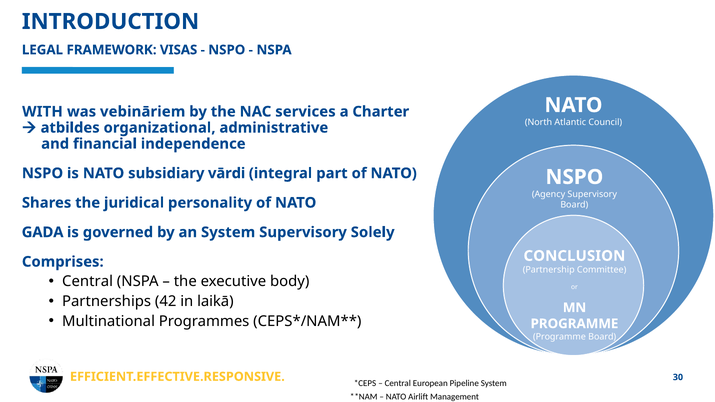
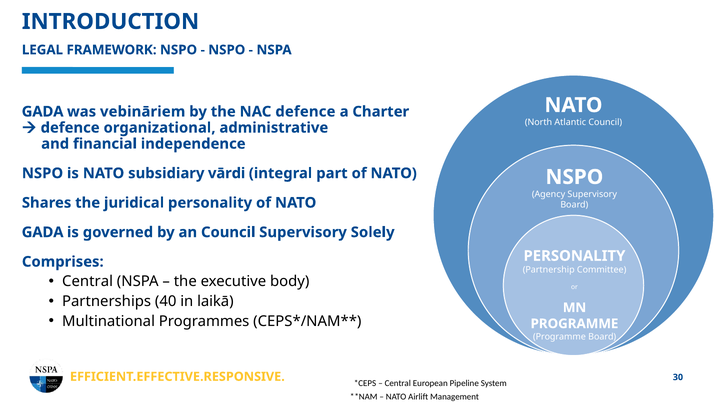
FRAMEWORK VISAS: VISAS -> NSPO
WITH at (42, 112): WITH -> GADA
NAC services: services -> defence
atbildes at (70, 128): atbildes -> defence
an System: System -> Council
CONCLUSION at (574, 256): CONCLUSION -> PERSONALITY
42: 42 -> 40
